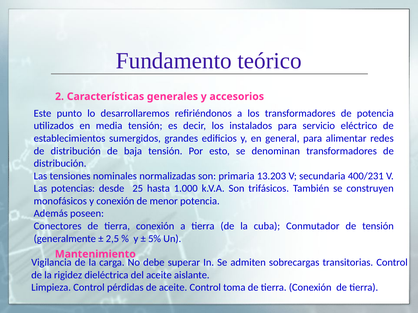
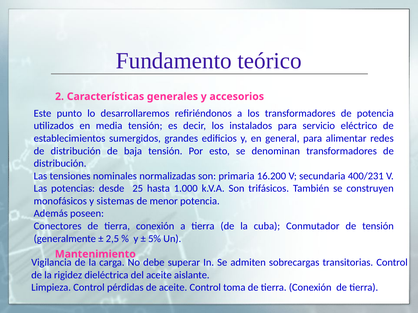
13.203: 13.203 -> 16.200
y conexión: conexión -> sistemas
